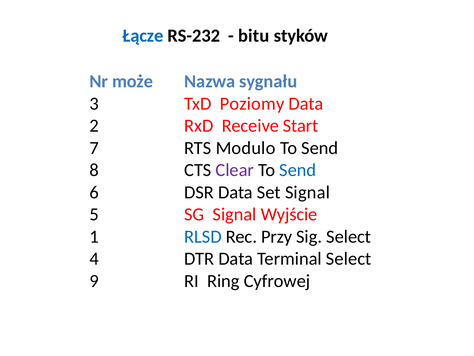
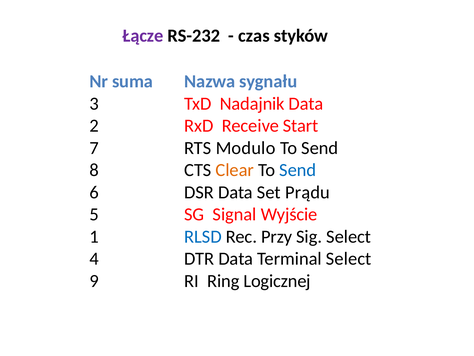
Łącze colour: blue -> purple
bitu: bitu -> czas
może: może -> suma
Poziomy: Poziomy -> Nadajnik
Clear colour: purple -> orange
Set Signal: Signal -> Prądu
Cyfrowej: Cyfrowej -> Logicznej
